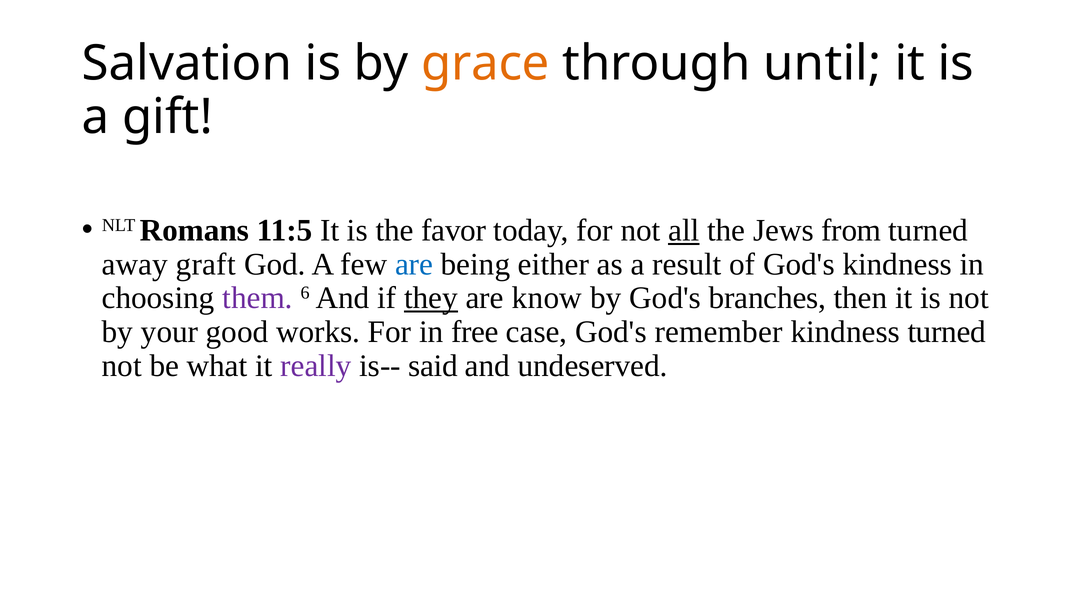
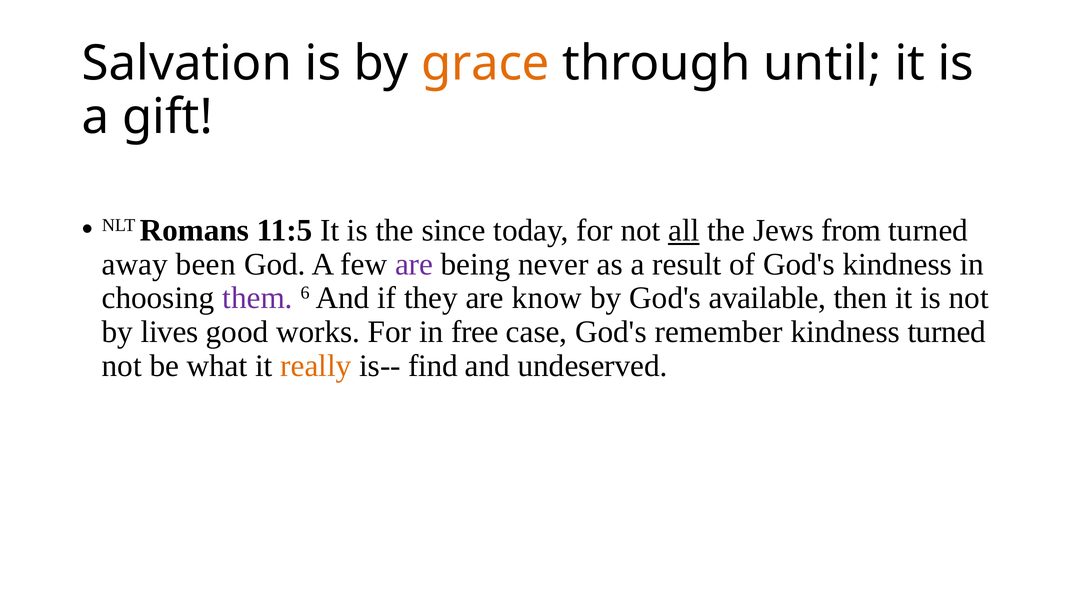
favor: favor -> since
graft: graft -> been
are at (414, 264) colour: blue -> purple
either: either -> never
they underline: present -> none
branches: branches -> available
your: your -> lives
really colour: purple -> orange
said: said -> find
